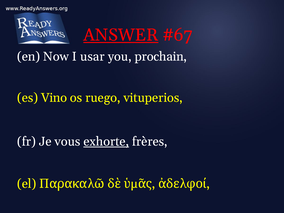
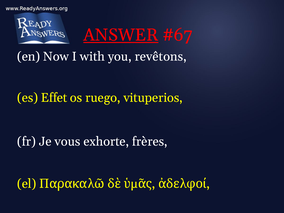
usar: usar -> with
prochain: prochain -> revêtons
Vino: Vino -> Effet
exhorte underline: present -> none
